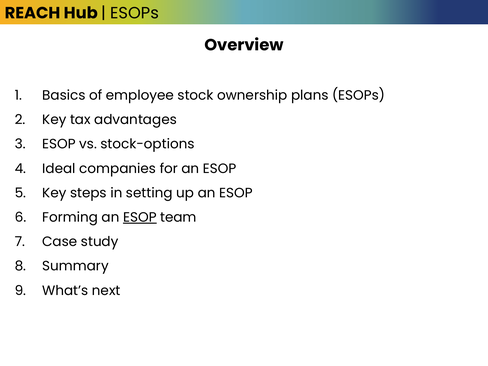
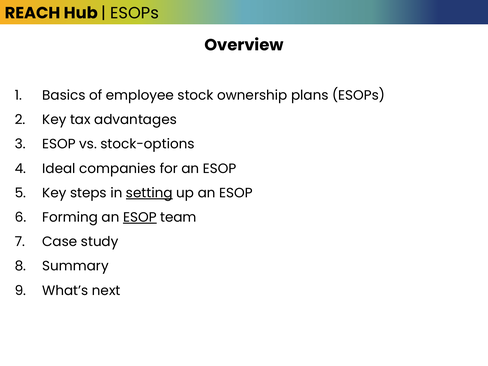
setting underline: none -> present
